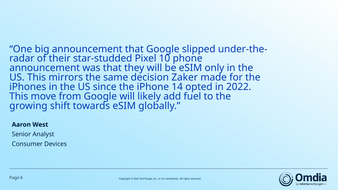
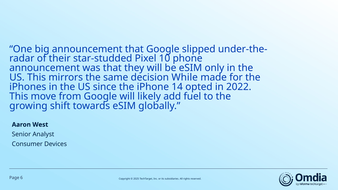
Zaker: Zaker -> While
